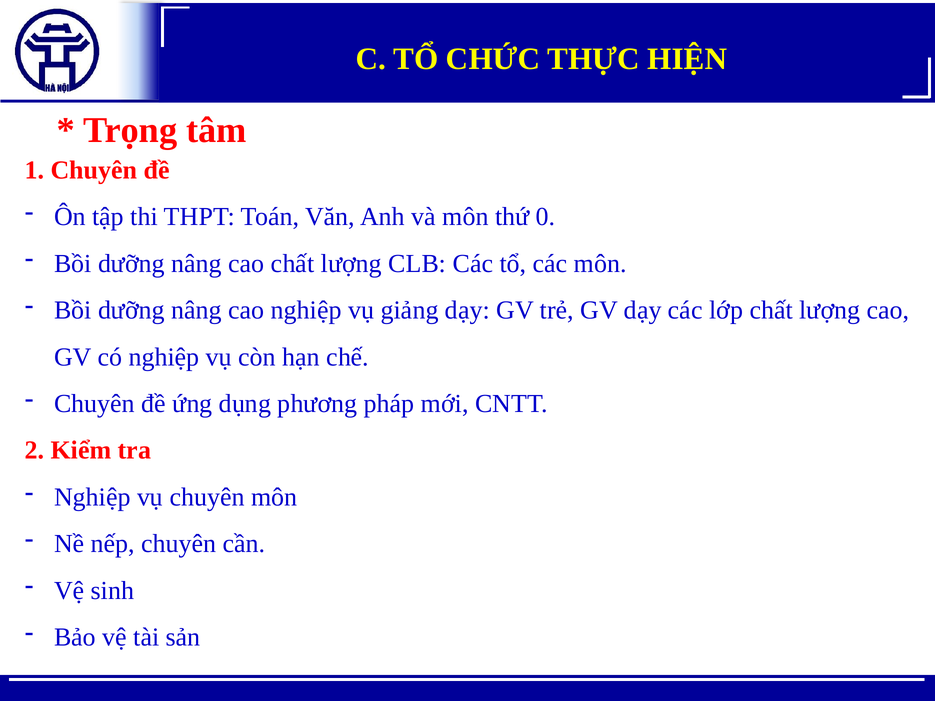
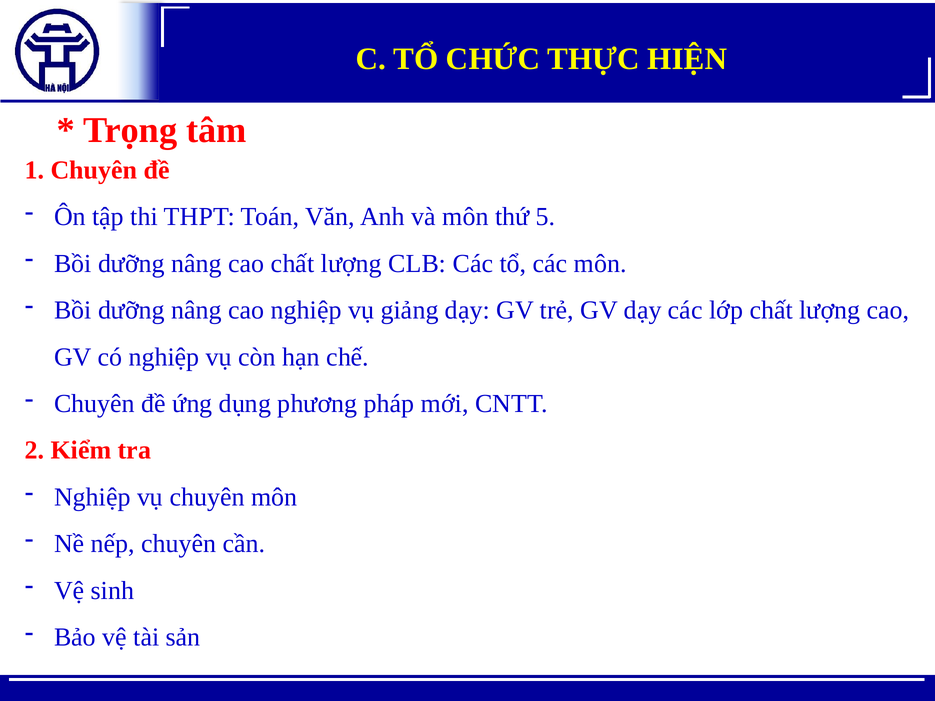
0: 0 -> 5
